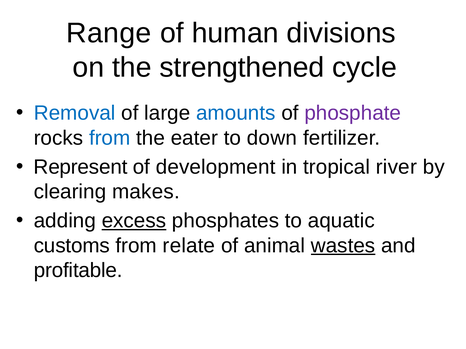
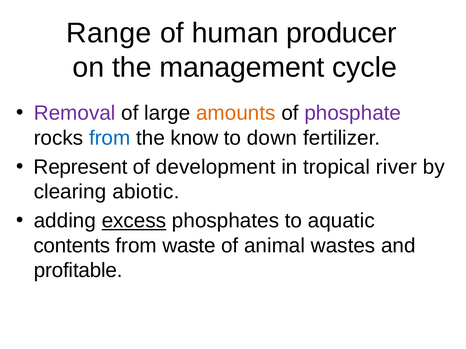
divisions: divisions -> producer
strengthened: strengthened -> management
Removal colour: blue -> purple
amounts colour: blue -> orange
eater: eater -> know
makes: makes -> abiotic
customs: customs -> contents
relate: relate -> waste
wastes underline: present -> none
